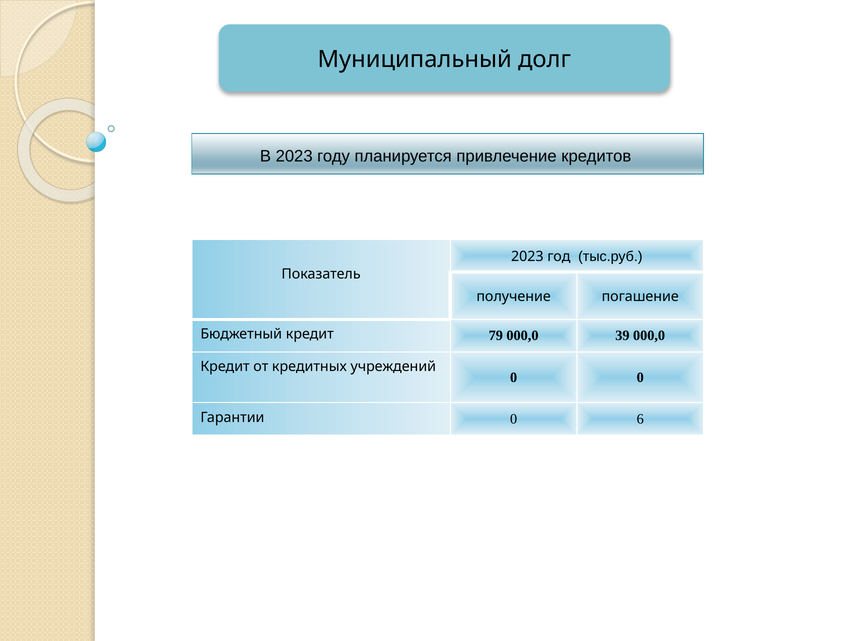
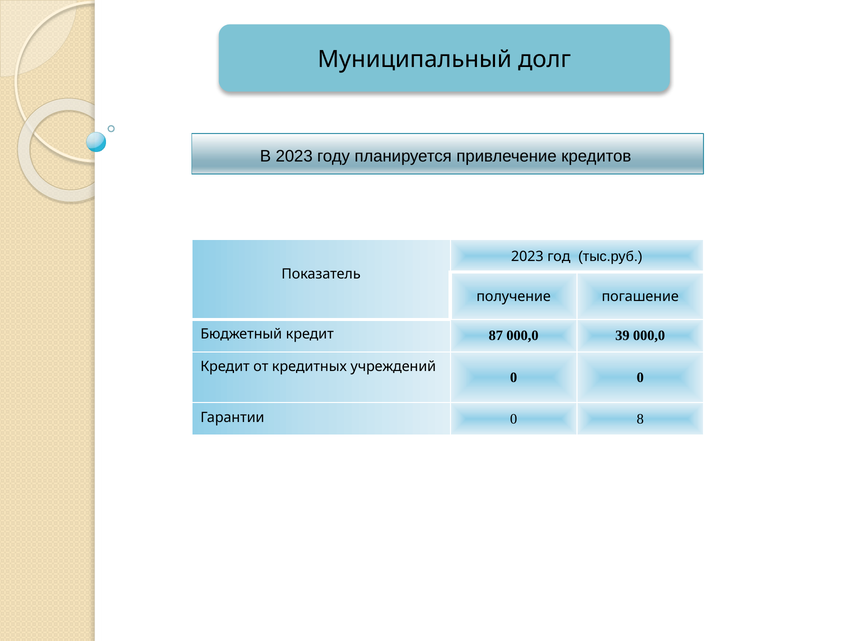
79: 79 -> 87
6: 6 -> 8
